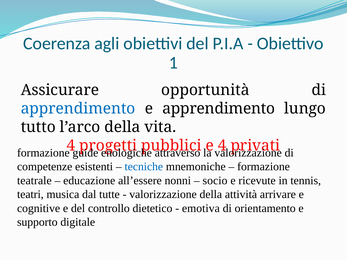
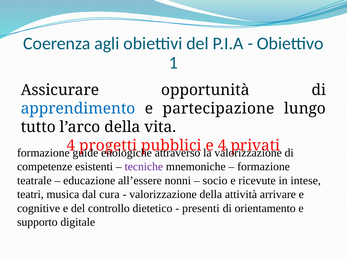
e apprendimento: apprendimento -> partecipazione
tecniche colour: blue -> purple
tennis: tennis -> intese
tutte: tutte -> cura
emotiva: emotiva -> presenti
